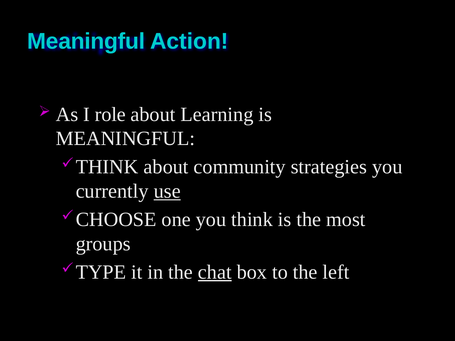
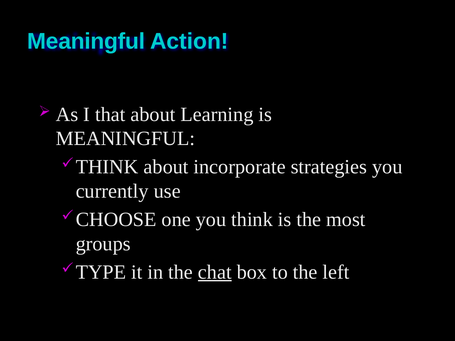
role: role -> that
community: community -> incorporate
use underline: present -> none
